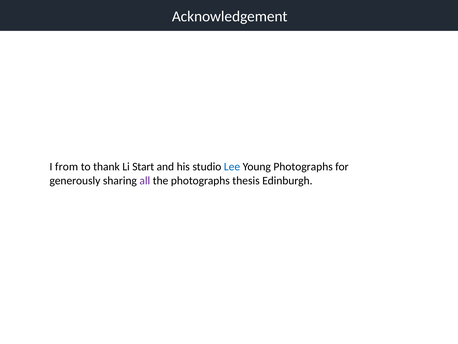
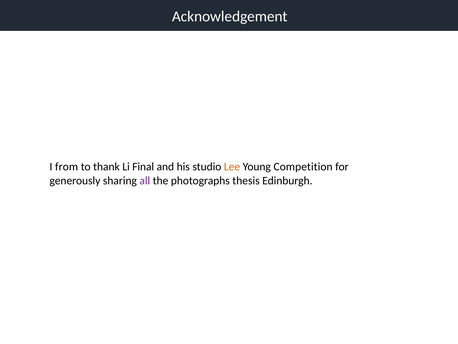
Start: Start -> Final
Lee colour: blue -> orange
Young Photographs: Photographs -> Competition
